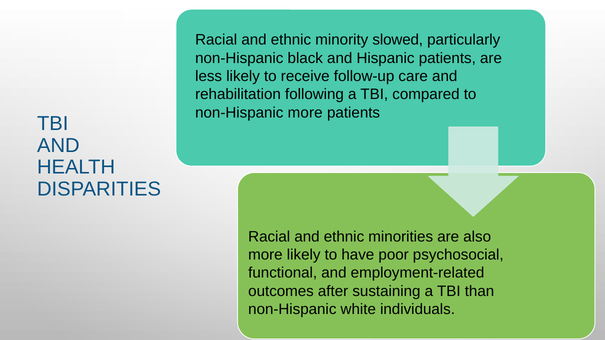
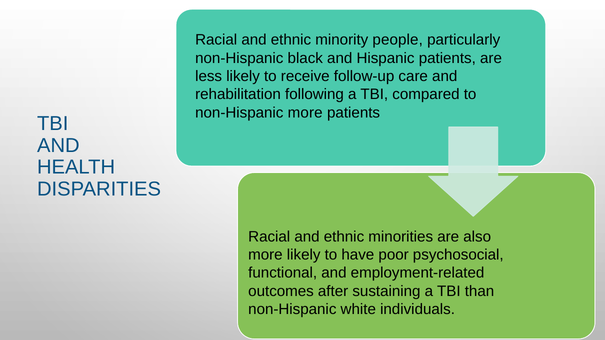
slowed: slowed -> people
